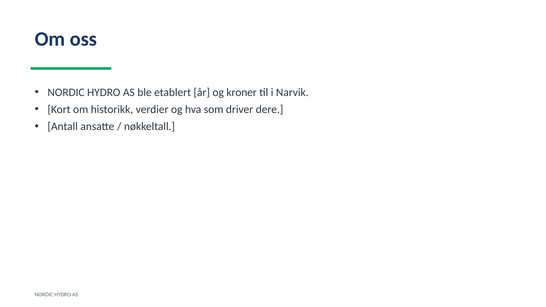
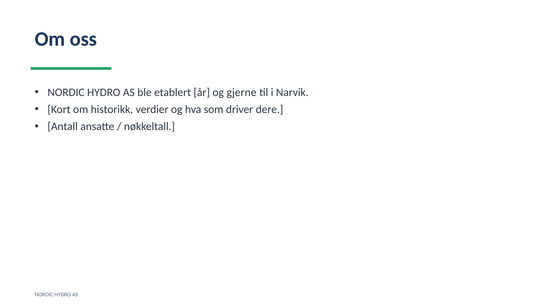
kroner: kroner -> gjerne
